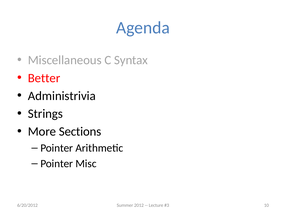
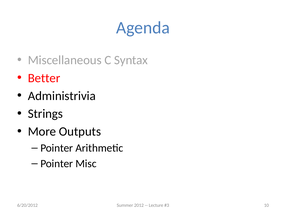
Sections: Sections -> Outputs
